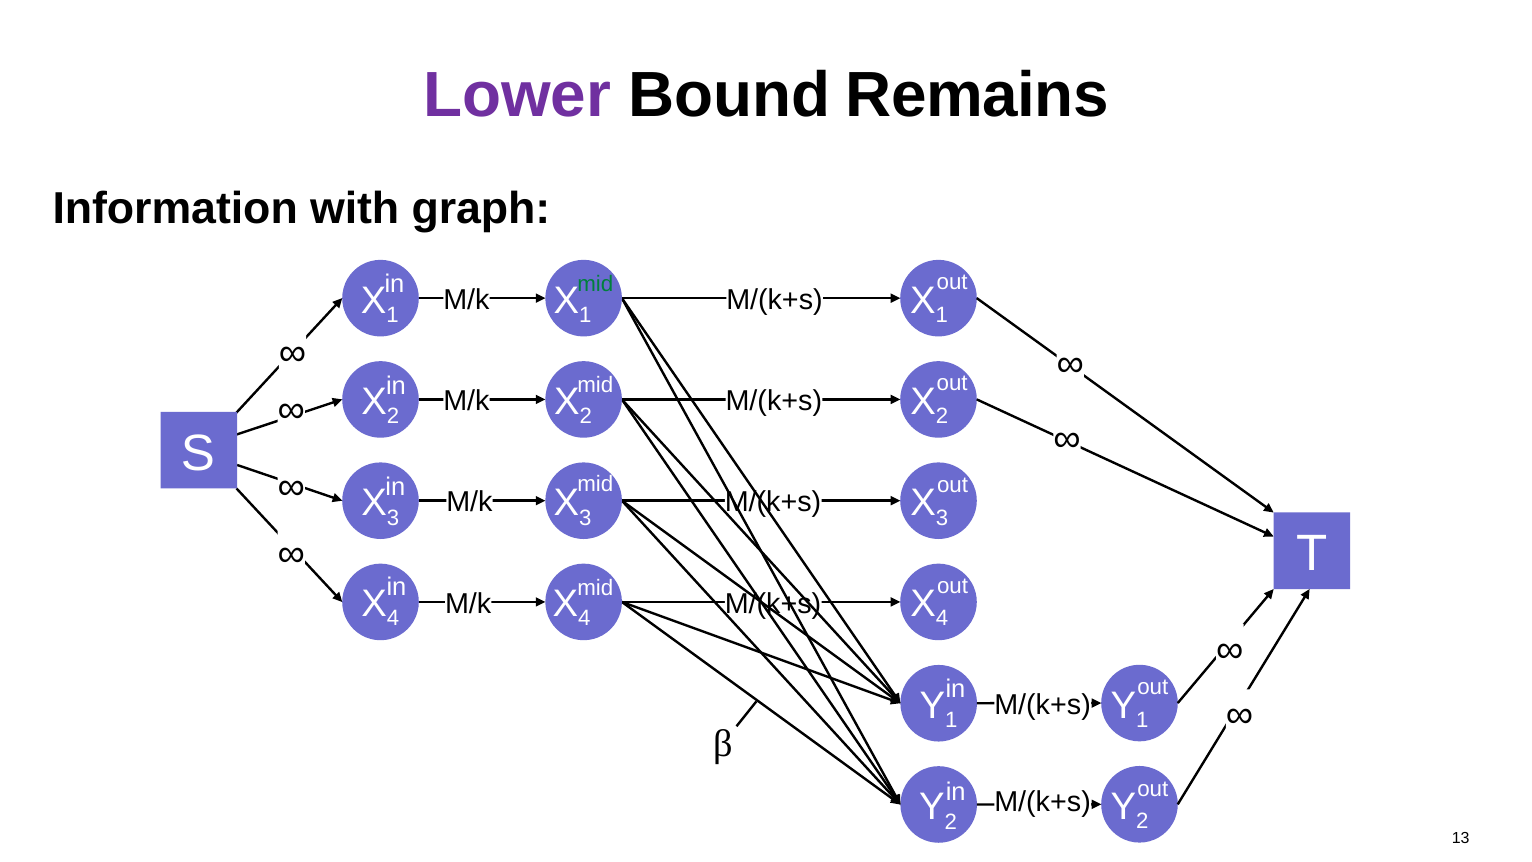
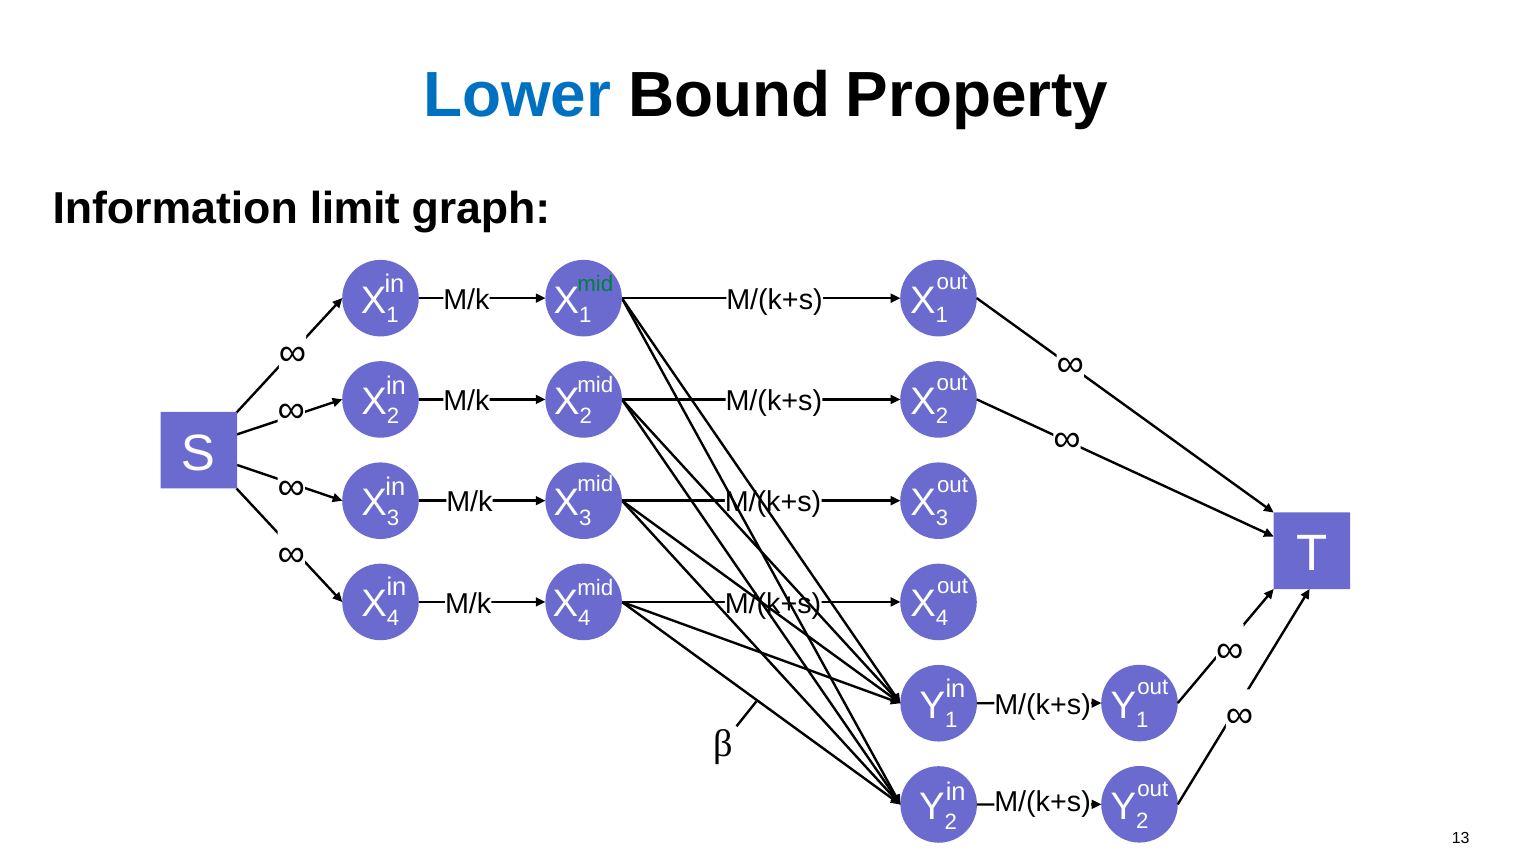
Lower colour: purple -> blue
Remains: Remains -> Property
with: with -> limit
